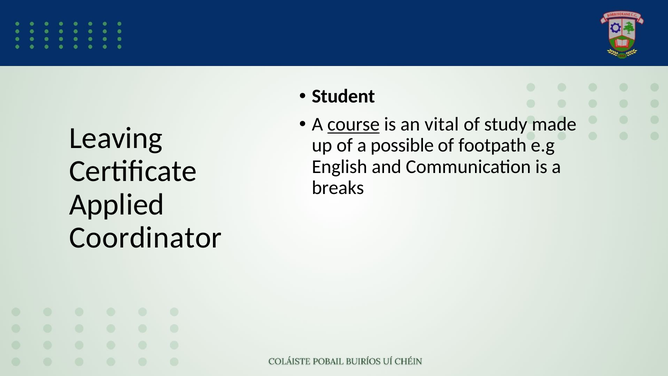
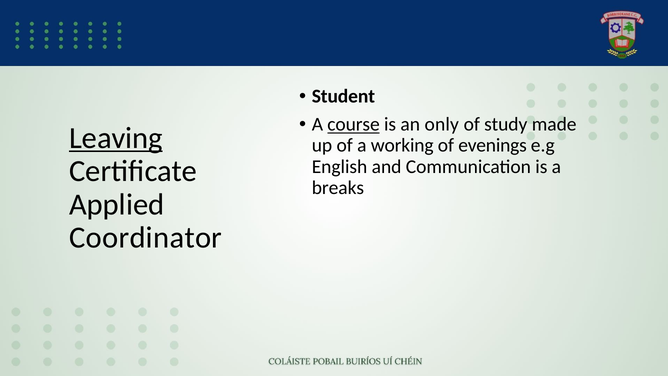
vital: vital -> only
Leaving underline: none -> present
possible: possible -> working
footpath: footpath -> evenings
